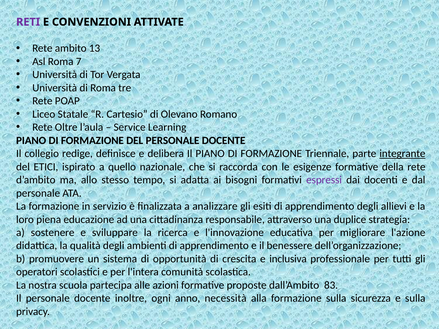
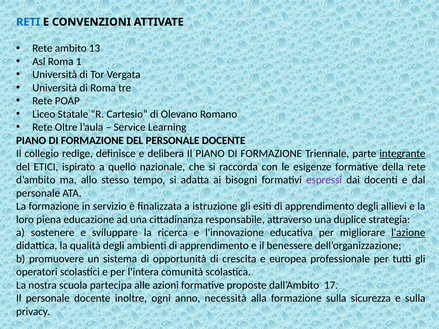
RETI colour: purple -> blue
7: 7 -> 1
analizzare: analizzare -> istruzione
l'azione underline: none -> present
inclusiva: inclusiva -> europea
83: 83 -> 17
